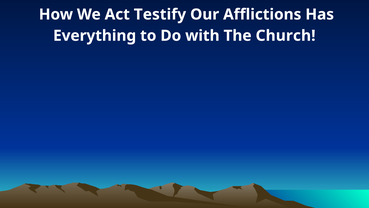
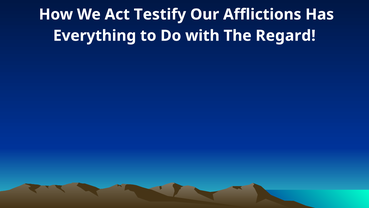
Church: Church -> Regard
